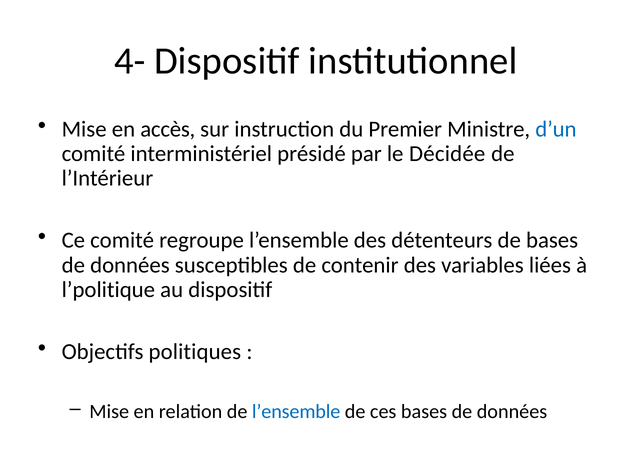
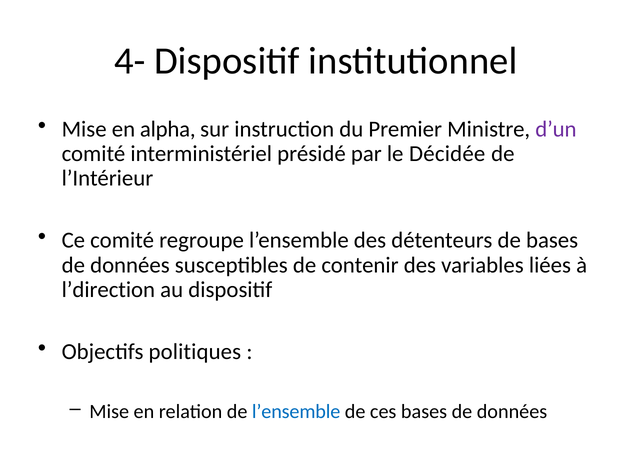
accès: accès -> alpha
d’un colour: blue -> purple
l’politique: l’politique -> l’direction
